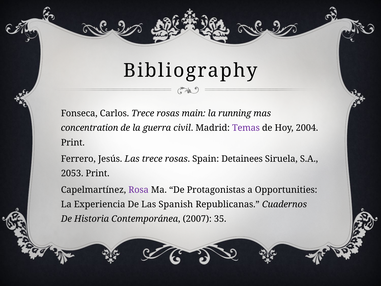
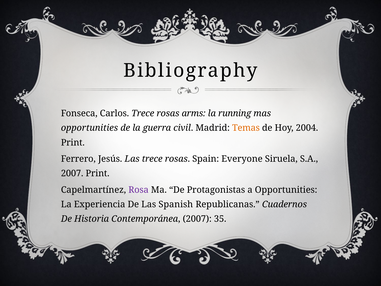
main: main -> arms
concentration at (90, 128): concentration -> opportunities
Temas colour: purple -> orange
Detainees: Detainees -> Everyone
2053 at (72, 173): 2053 -> 2007
